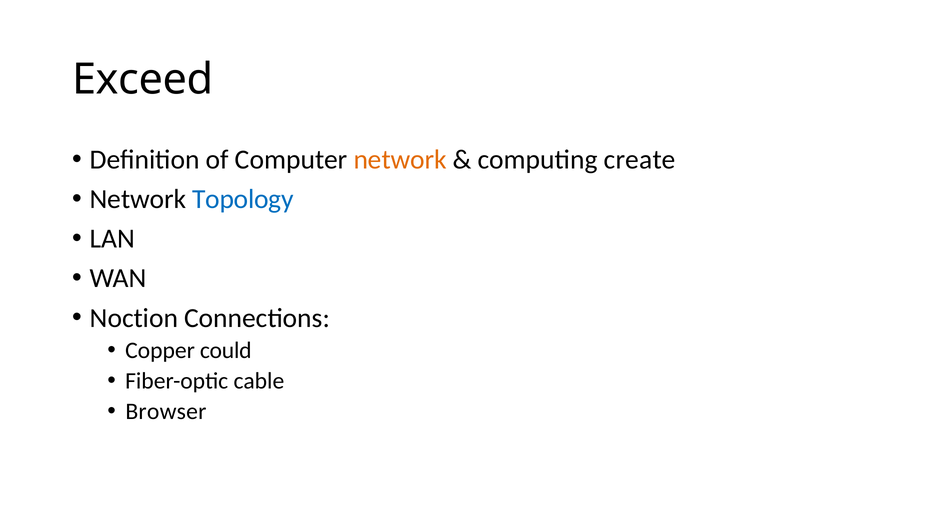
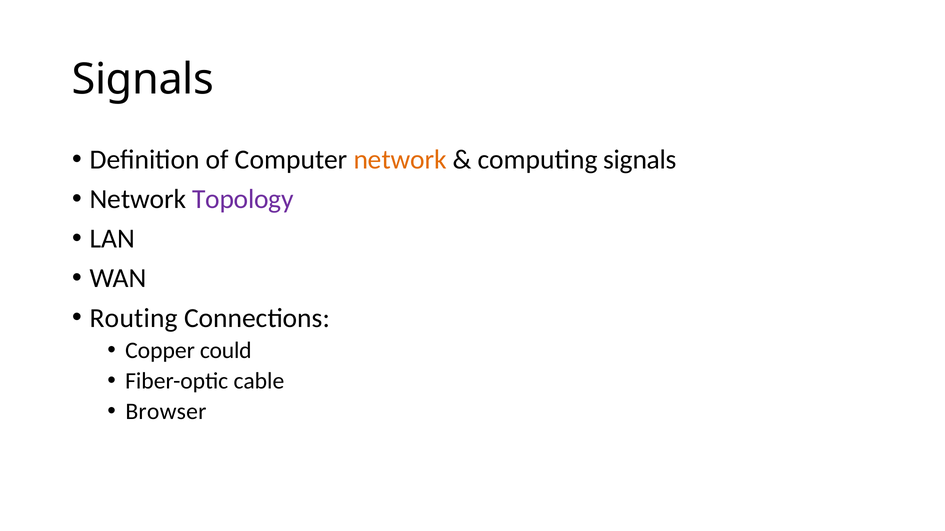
Exceed at (143, 79): Exceed -> Signals
computing create: create -> signals
Topology colour: blue -> purple
Noction: Noction -> Routing
